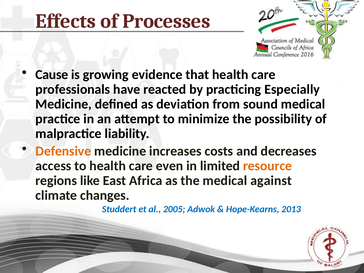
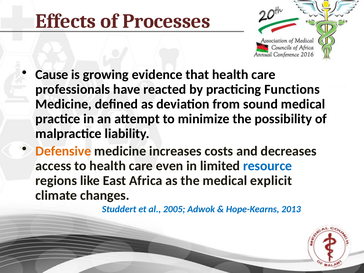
Especially: Especially -> Functions
resource colour: orange -> blue
against: against -> explicit
